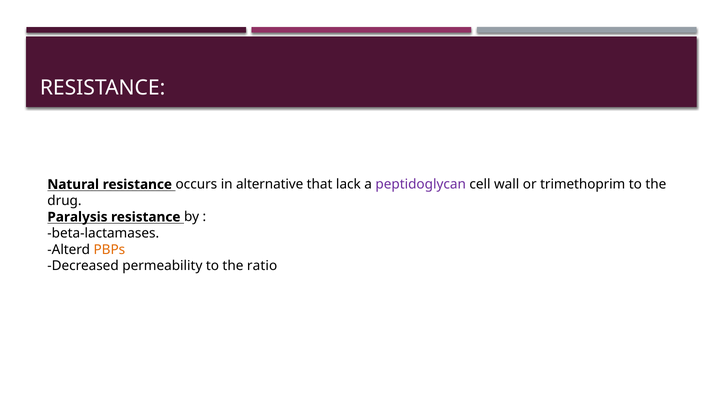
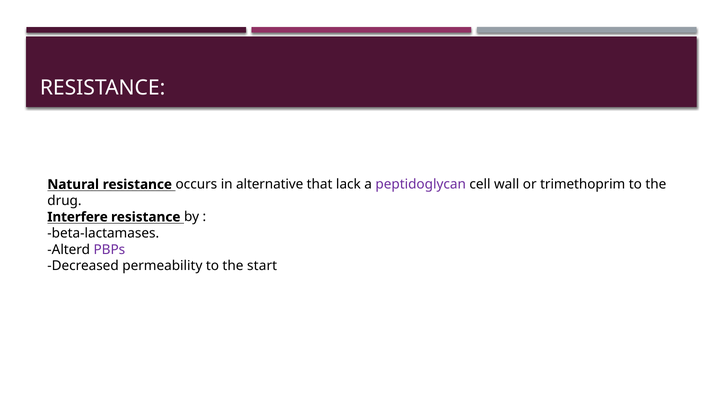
Paralysis: Paralysis -> Interfere
PBPs colour: orange -> purple
ratio: ratio -> start
